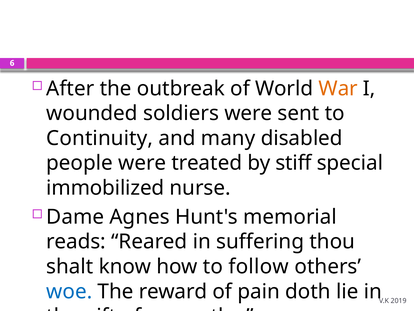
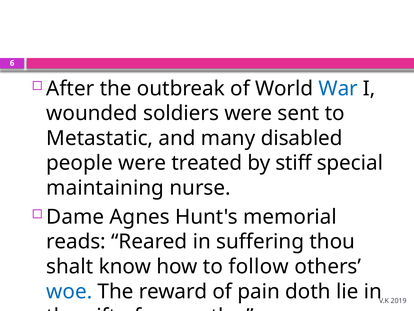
War colour: orange -> blue
Continuity: Continuity -> Metastatic
immobilized: immobilized -> maintaining
